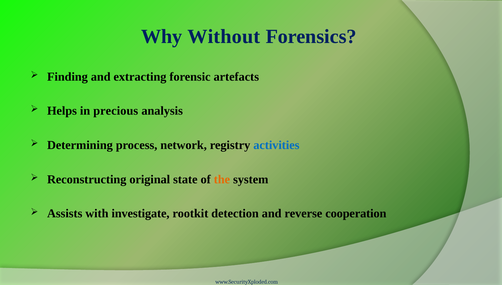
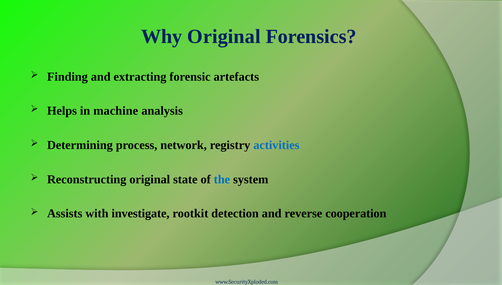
Why Without: Without -> Original
precious: precious -> machine
the colour: orange -> blue
